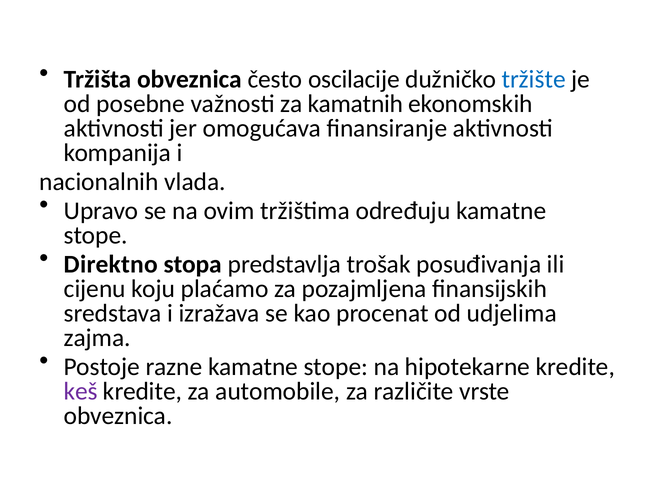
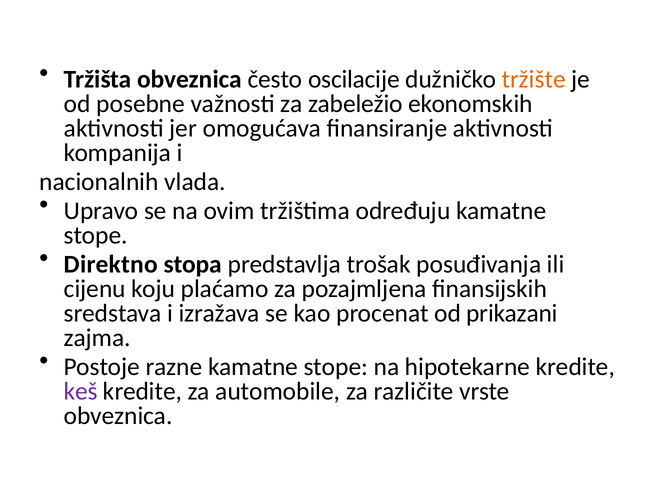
tržište colour: blue -> orange
kamatnih: kamatnih -> zabeležio
udjelima: udjelima -> prikazani
